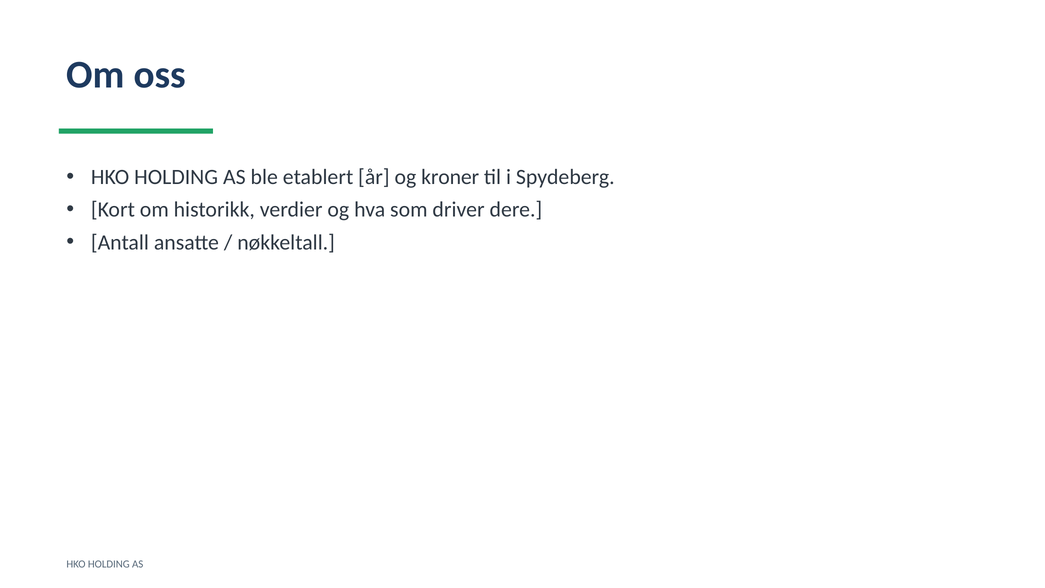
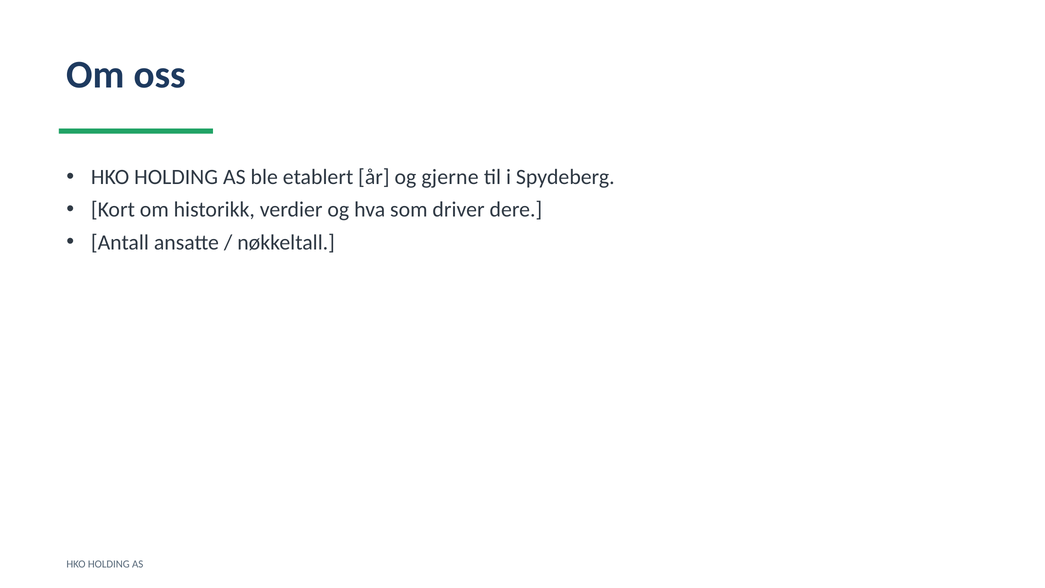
kroner: kroner -> gjerne
